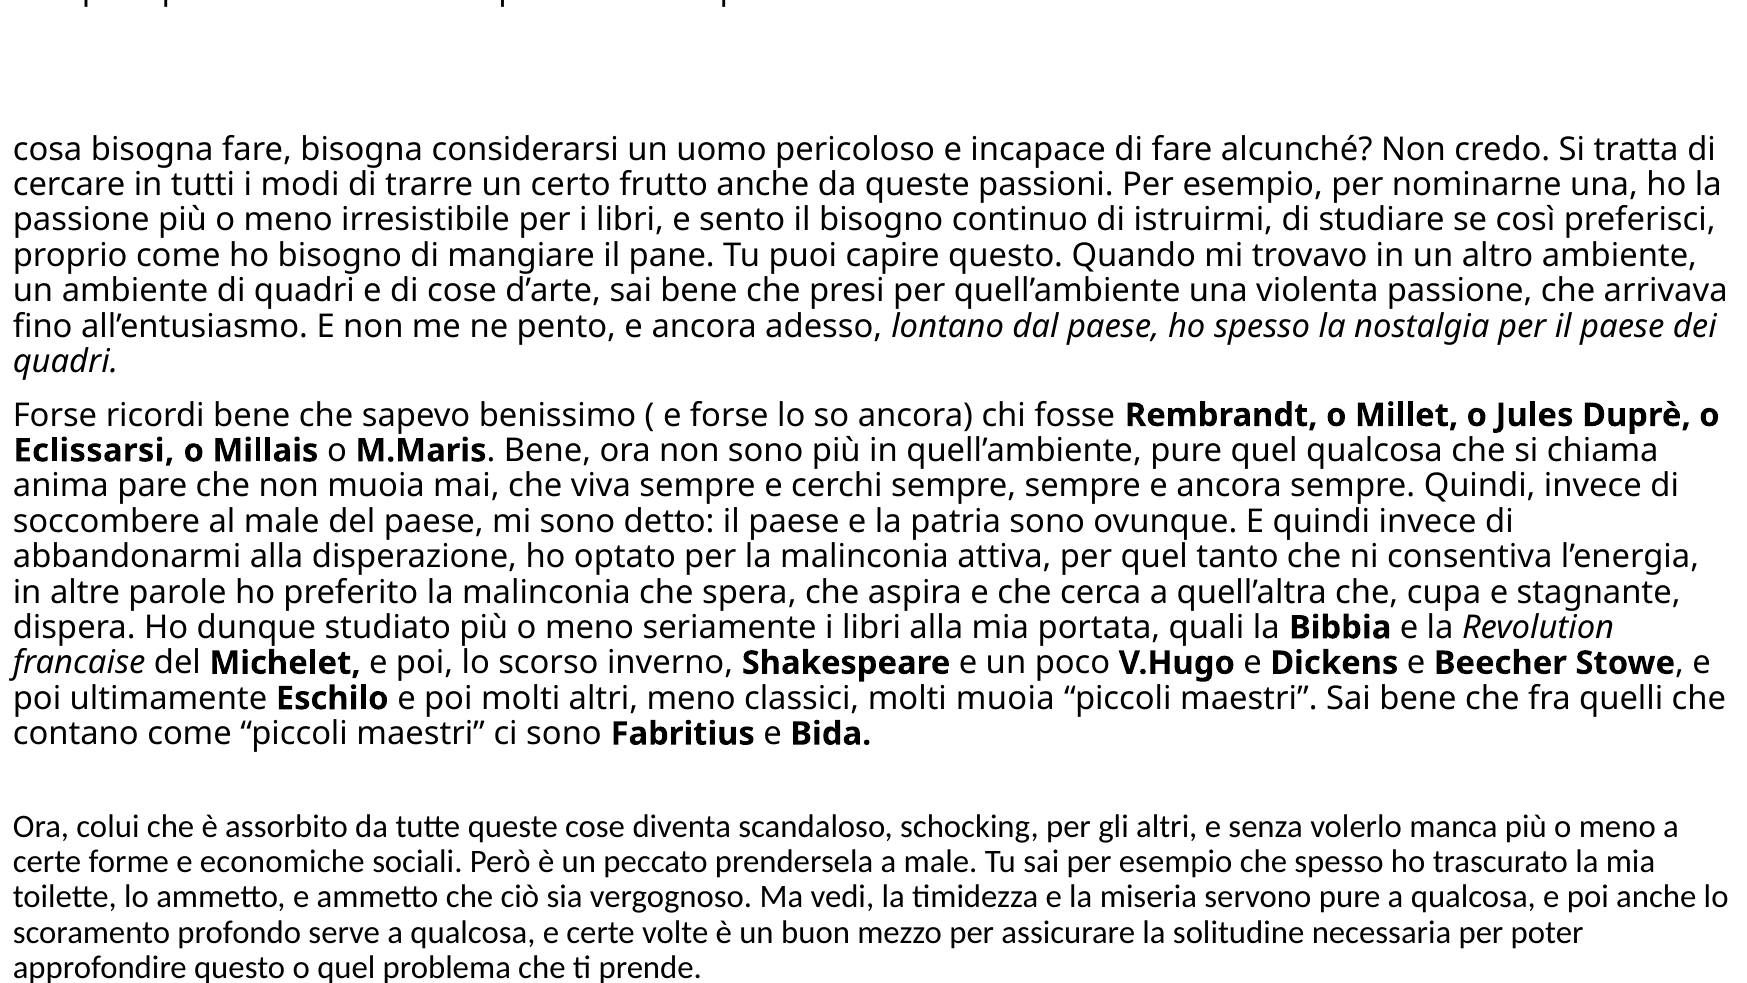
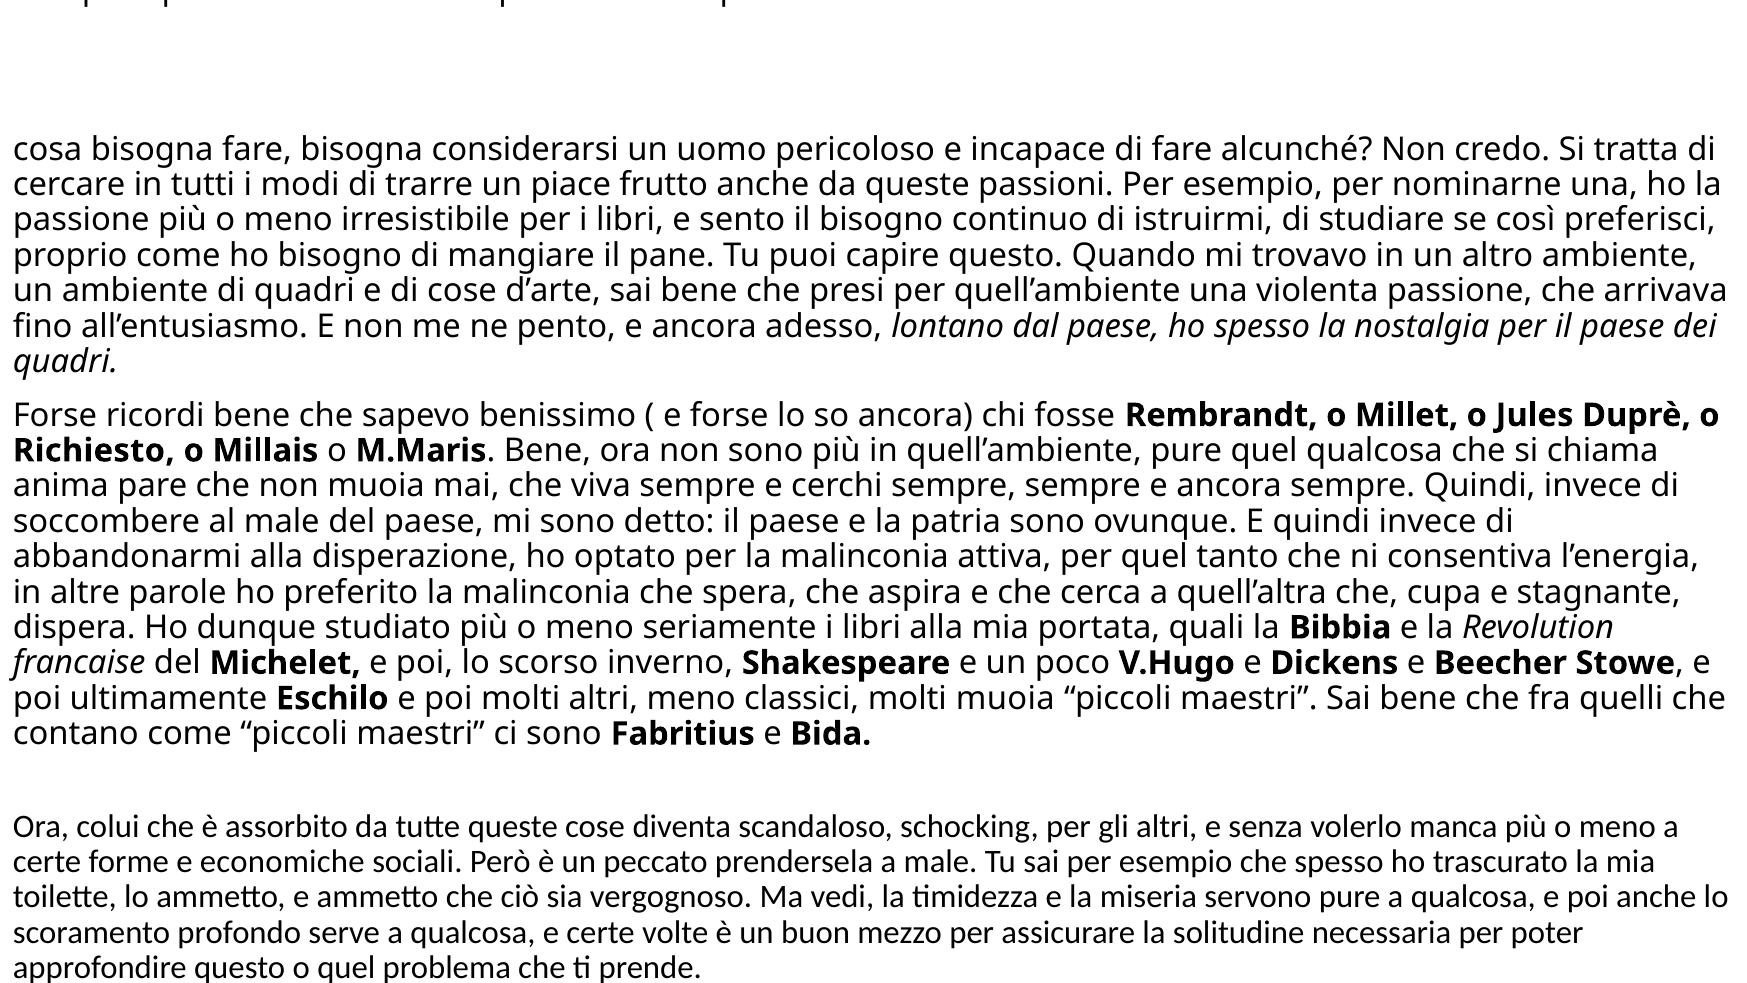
certo: certo -> piace
Eclissarsi: Eclissarsi -> Richiesto
